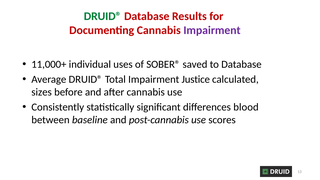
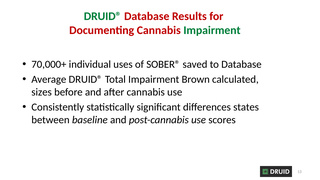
Impairment at (212, 30) colour: purple -> green
11,000+: 11,000+ -> 70,000+
Justice: Justice -> Brown
blood: blood -> states
